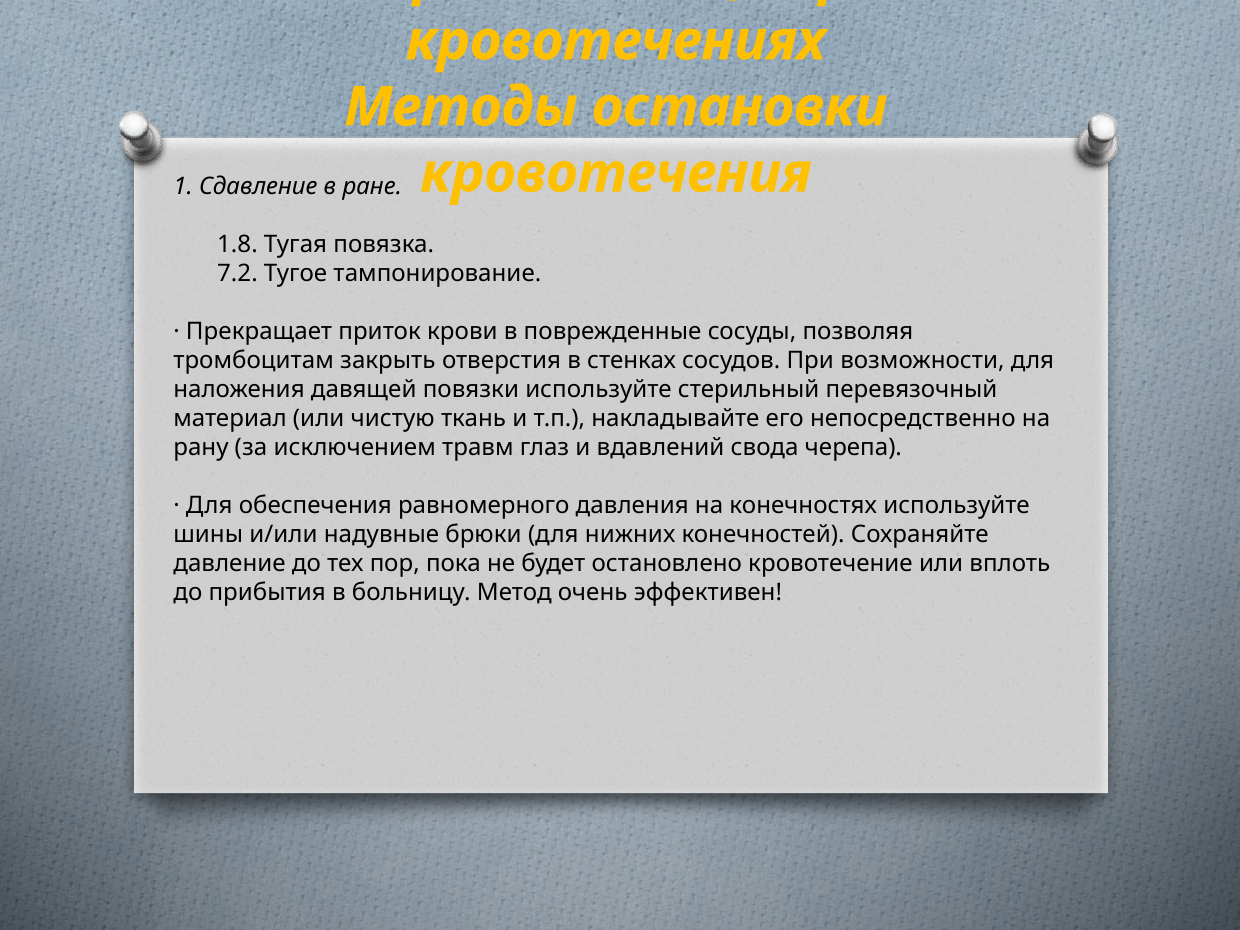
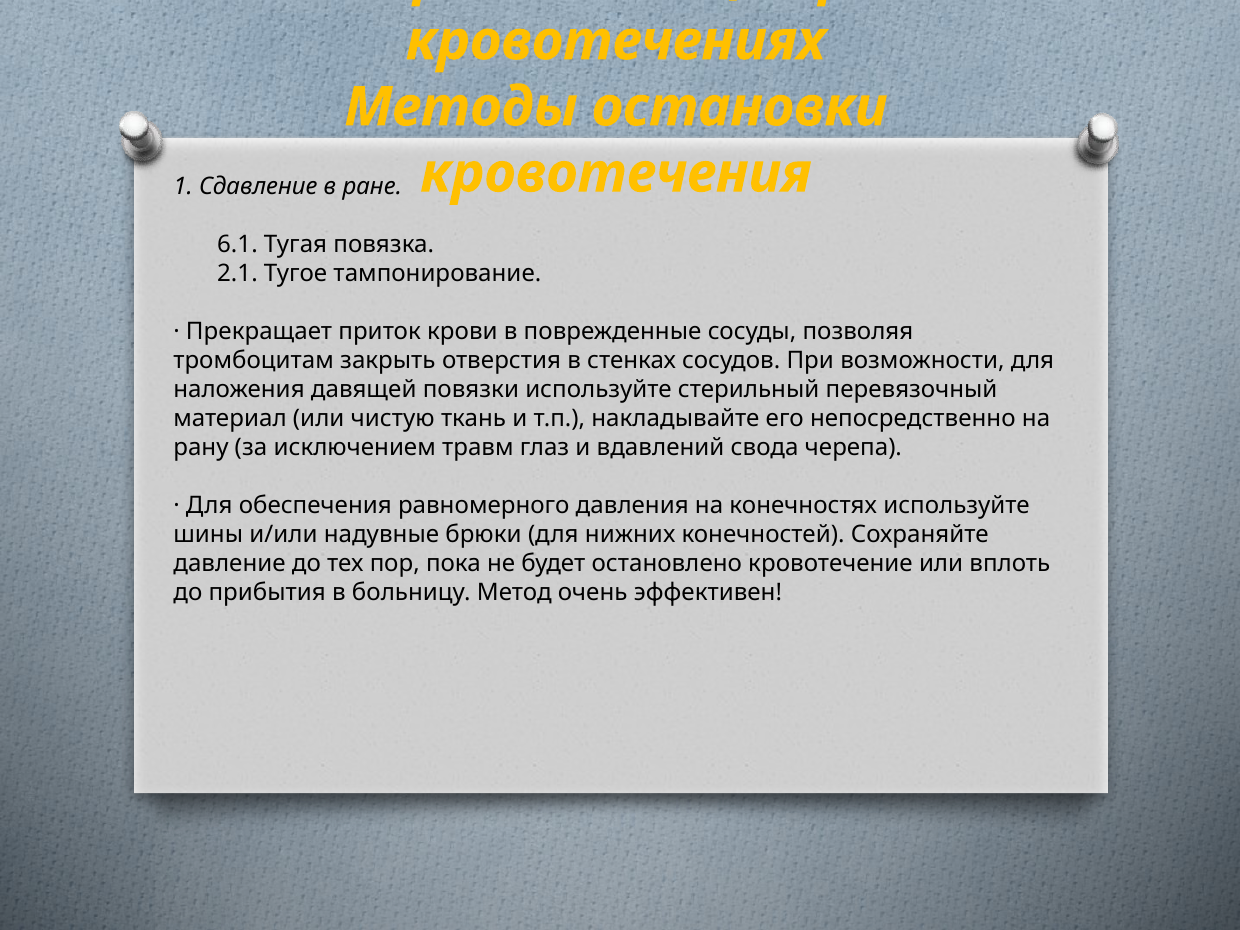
1.8: 1.8 -> 6.1
7.2: 7.2 -> 2.1
